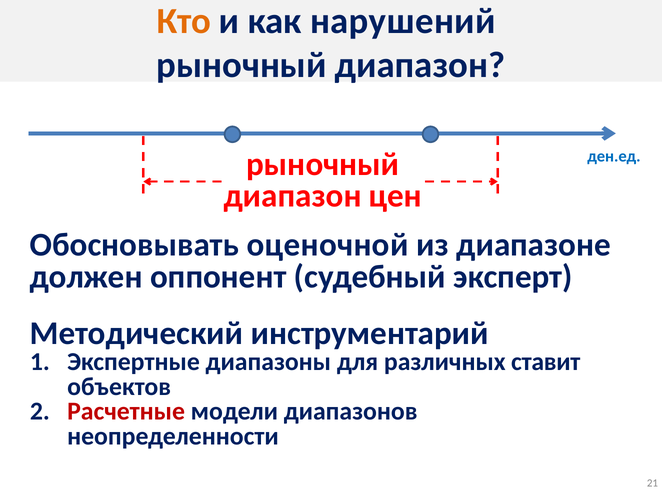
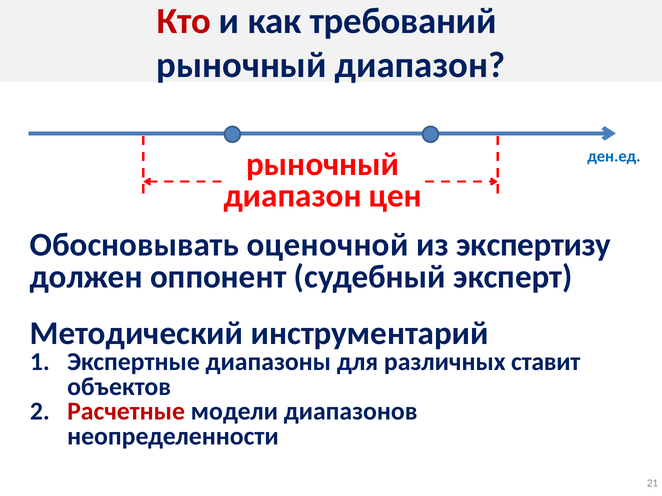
Кто colour: orange -> red
нарушений: нарушений -> требований
диапазоне: диапазоне -> экспертизу
